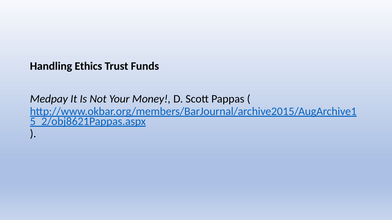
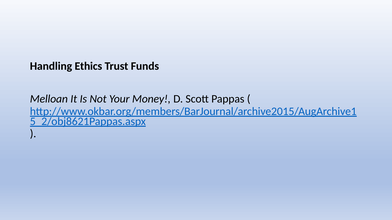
Medpay: Medpay -> Melloan
